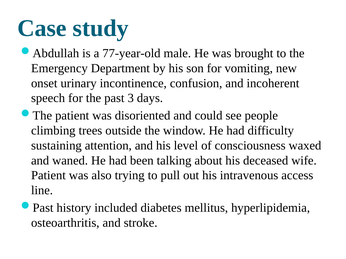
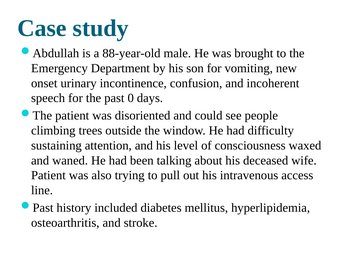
77-year-old: 77-year-old -> 88-year-old
3: 3 -> 0
